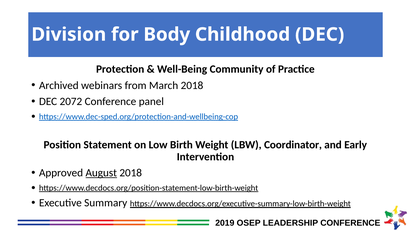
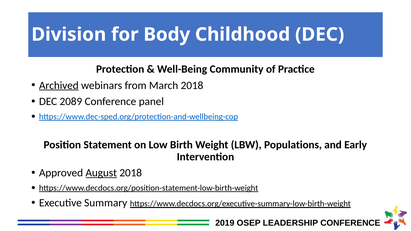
Archived underline: none -> present
2072: 2072 -> 2089
Coordinator: Coordinator -> Populations
